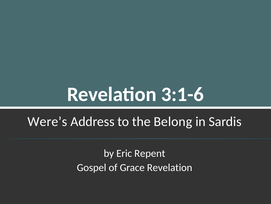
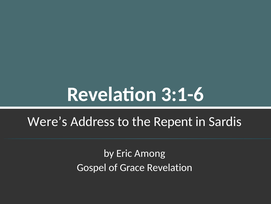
Belong: Belong -> Repent
Repent: Repent -> Among
